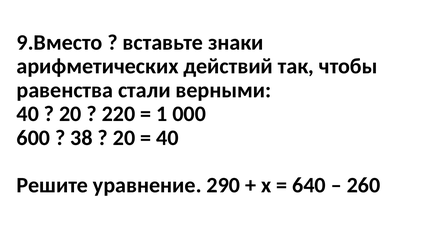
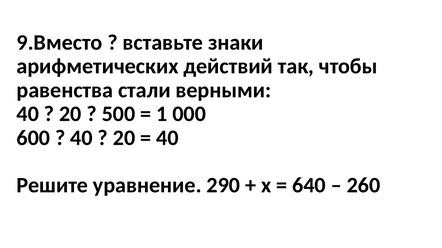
220: 220 -> 500
38 at (81, 138): 38 -> 40
